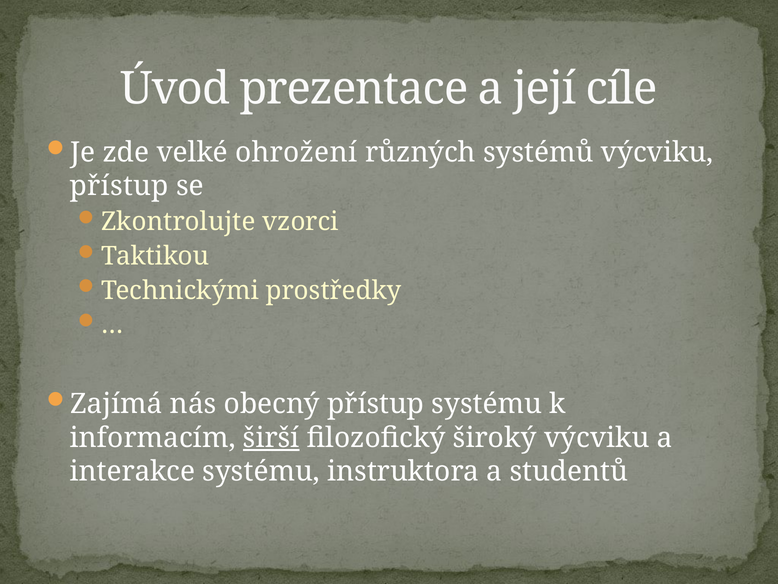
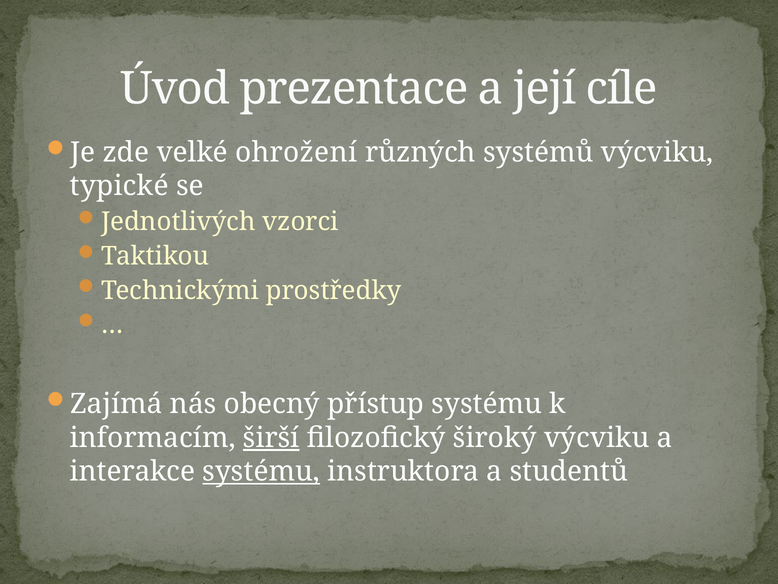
přístup at (119, 186): přístup -> typické
Zkontrolujte: Zkontrolujte -> Jednotlivých
systému at (261, 471) underline: none -> present
